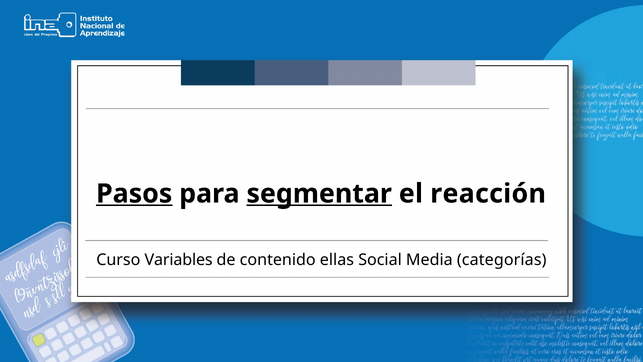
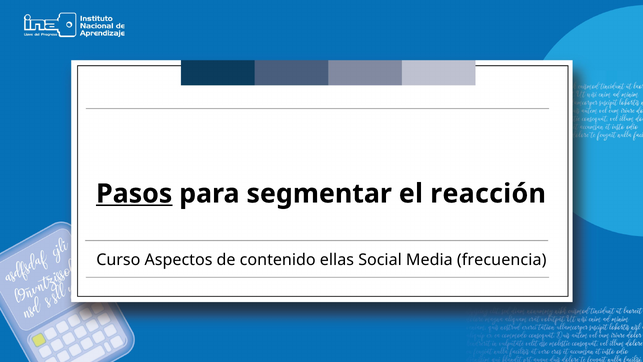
segmentar underline: present -> none
Variables: Variables -> Aspectos
categorías: categorías -> frecuencia
